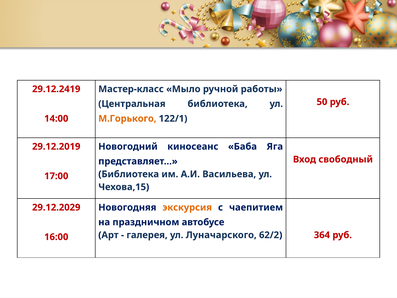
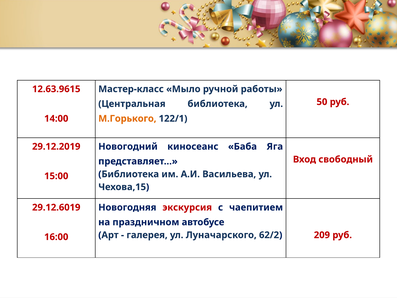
29.12.2419: 29.12.2419 -> 12.63.9615
17:00: 17:00 -> 15:00
29.12.2029: 29.12.2029 -> 29.12.6019
экскурсия colour: orange -> red
364: 364 -> 209
